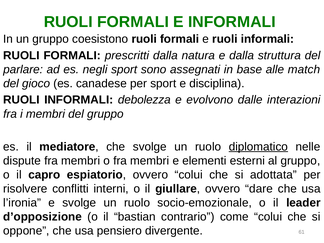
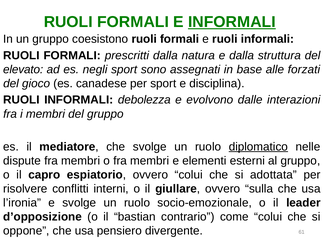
INFORMALI at (232, 22) underline: none -> present
parlare: parlare -> elevato
match: match -> forzati
dare: dare -> sulla
